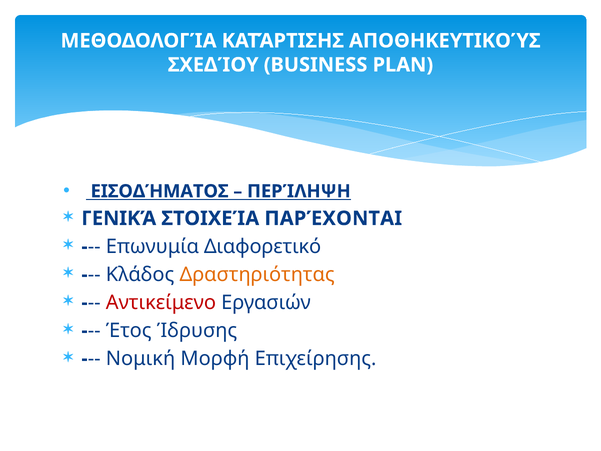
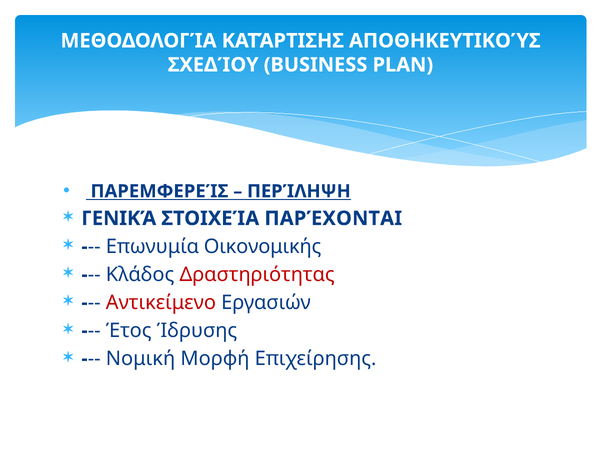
ΕΙΣΟΔΉΜΑΤΟΣ: ΕΙΣΟΔΉΜΑΤΟΣ -> ΠΑΡΕΜΦΕΡΕΊΣ
Διαφορετικό: Διαφορετικό -> Οικονομικής
Δραστηριότητας colour: orange -> red
